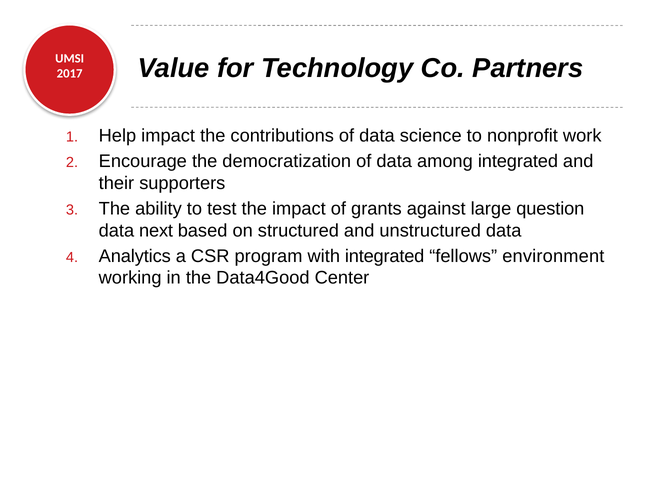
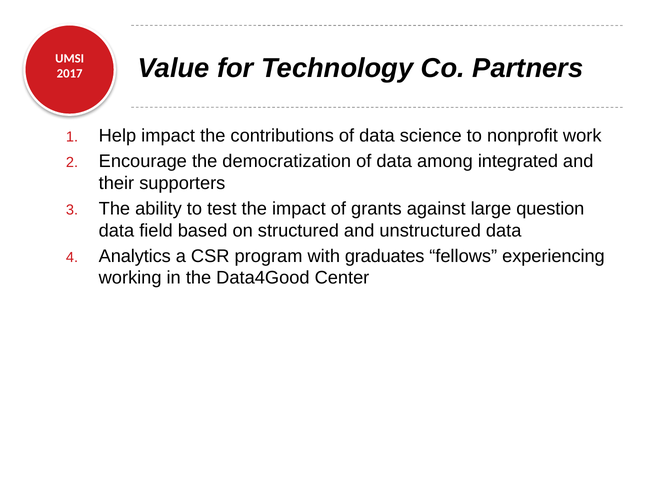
next: next -> field
with integrated: integrated -> graduates
environment: environment -> experiencing
